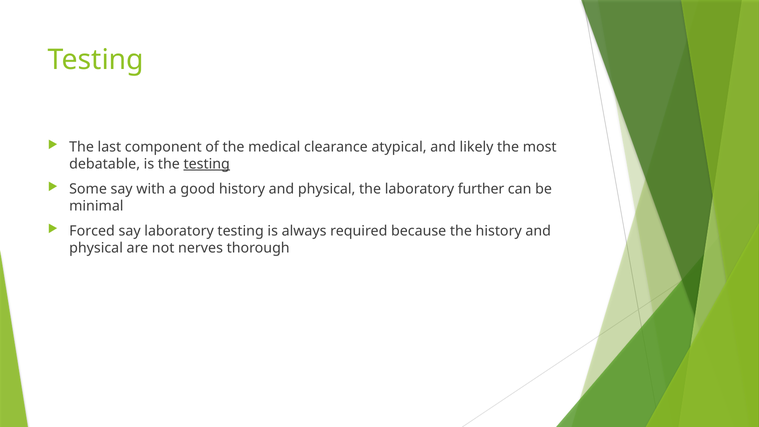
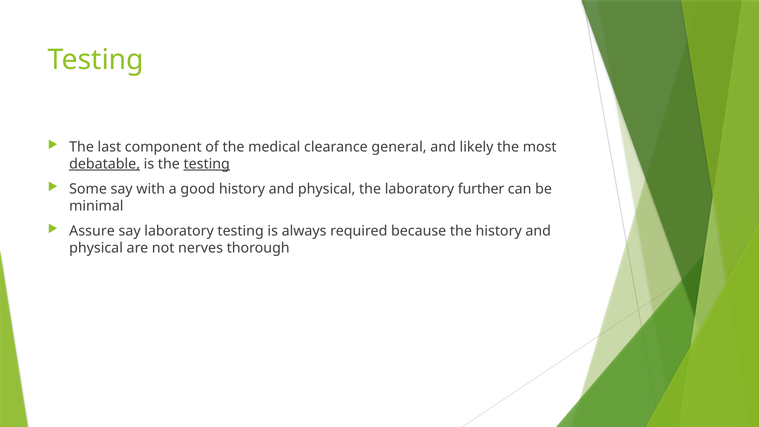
atypical: atypical -> general
debatable underline: none -> present
Forced: Forced -> Assure
